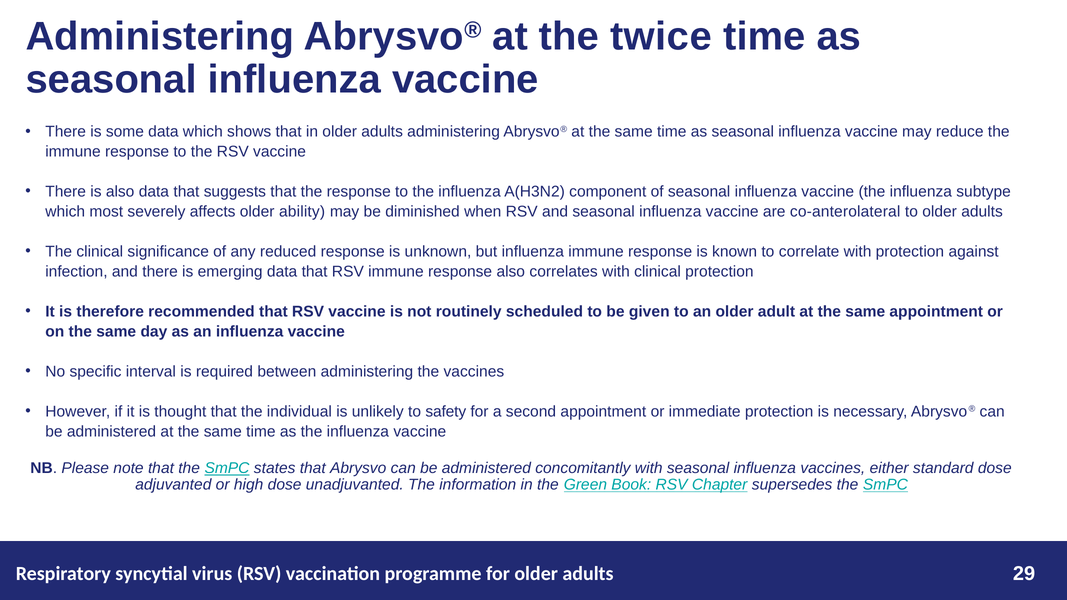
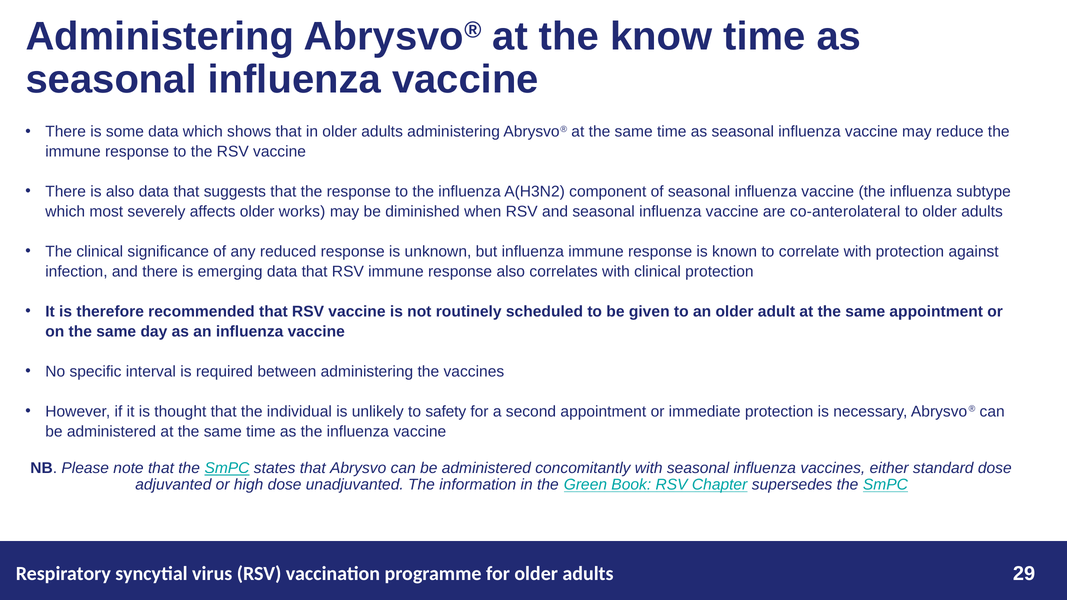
twice: twice -> know
ability: ability -> works
